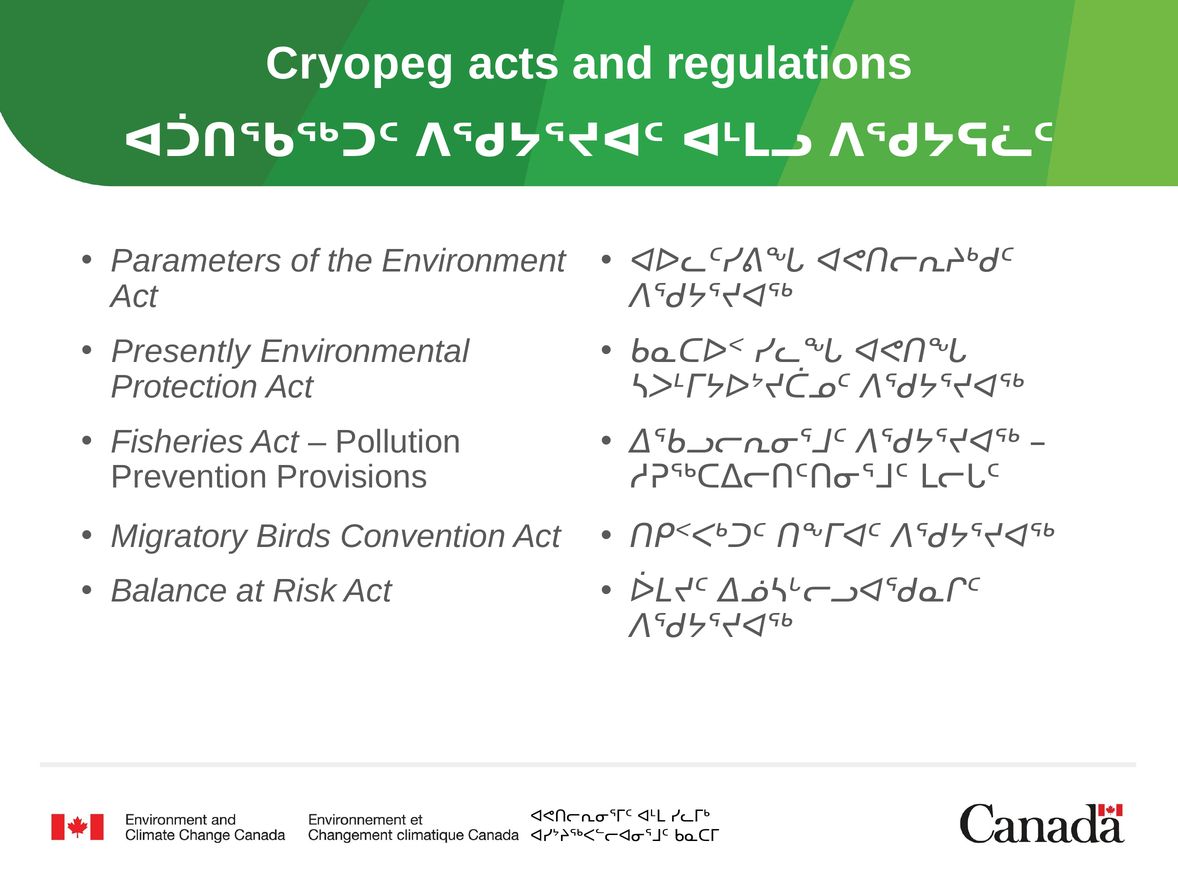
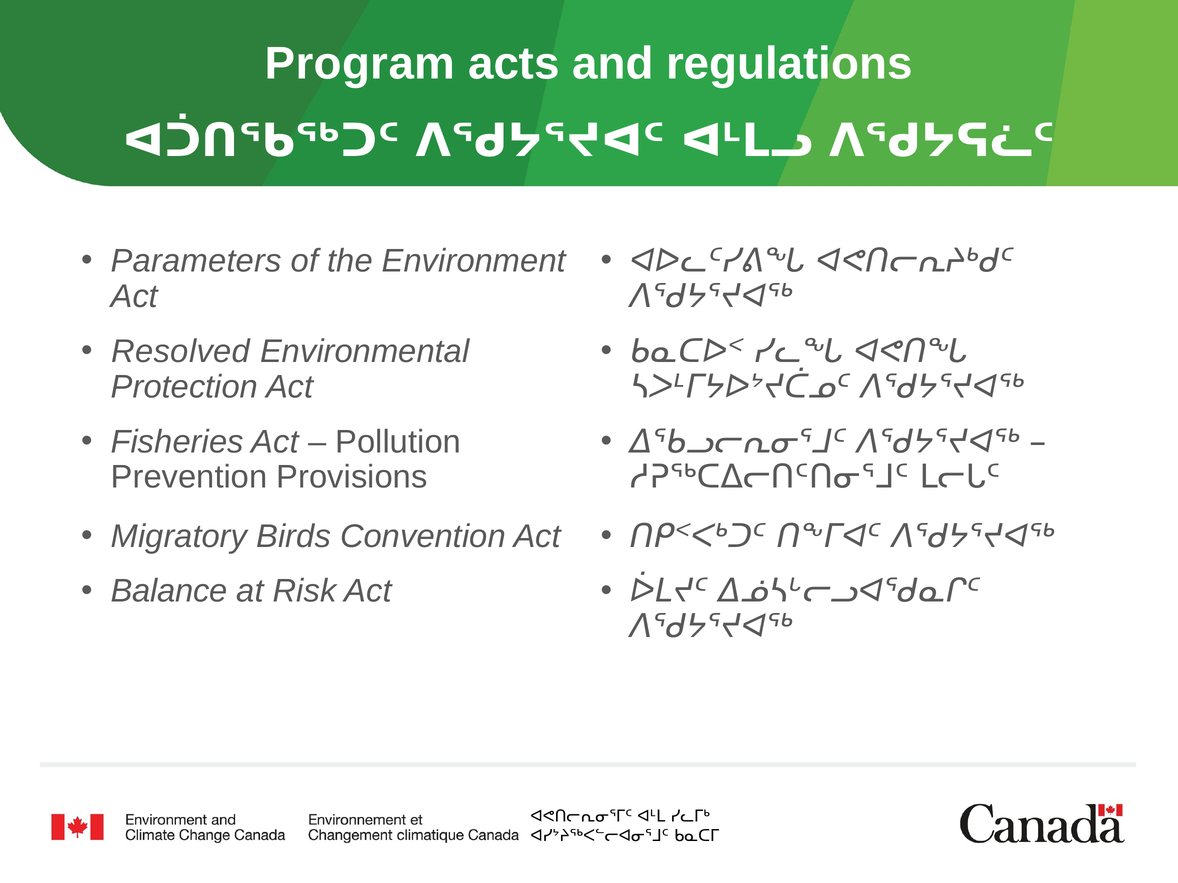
Cryopeg: Cryopeg -> Program
Presently: Presently -> Resolved
